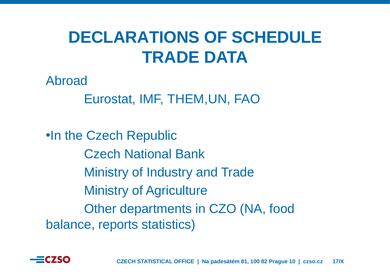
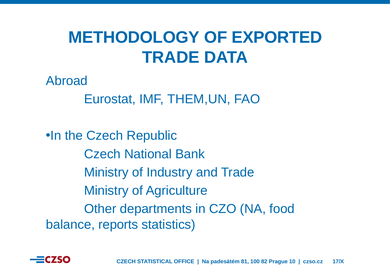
DECLARATIONS: DECLARATIONS -> METHODOLOGY
SCHEDULE: SCHEDULE -> EXPORTED
